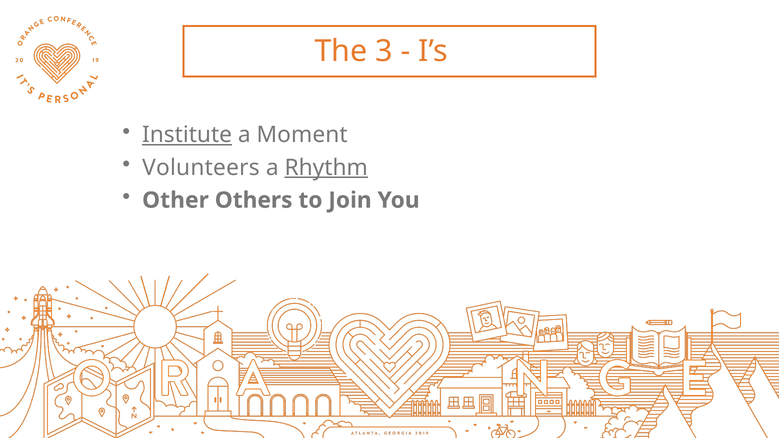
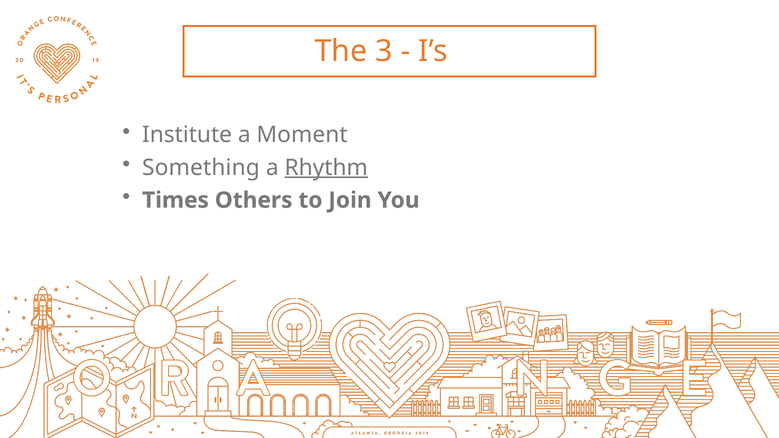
Institute underline: present -> none
Volunteers: Volunteers -> Something
Other: Other -> Times
